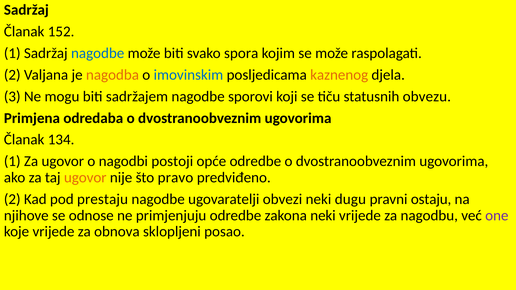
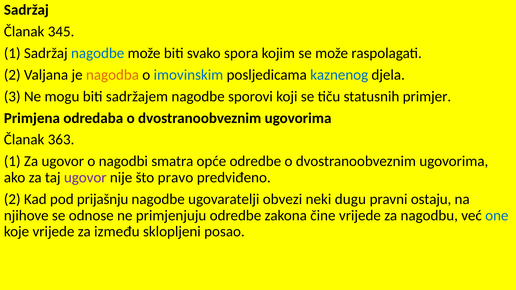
152: 152 -> 345
kaznenog colour: orange -> blue
obvezu: obvezu -> primjer
134: 134 -> 363
postoji: postoji -> smatra
ugovor at (85, 178) colour: orange -> purple
prestaju: prestaju -> prijašnju
zakona neki: neki -> čine
one colour: purple -> blue
obnova: obnova -> između
